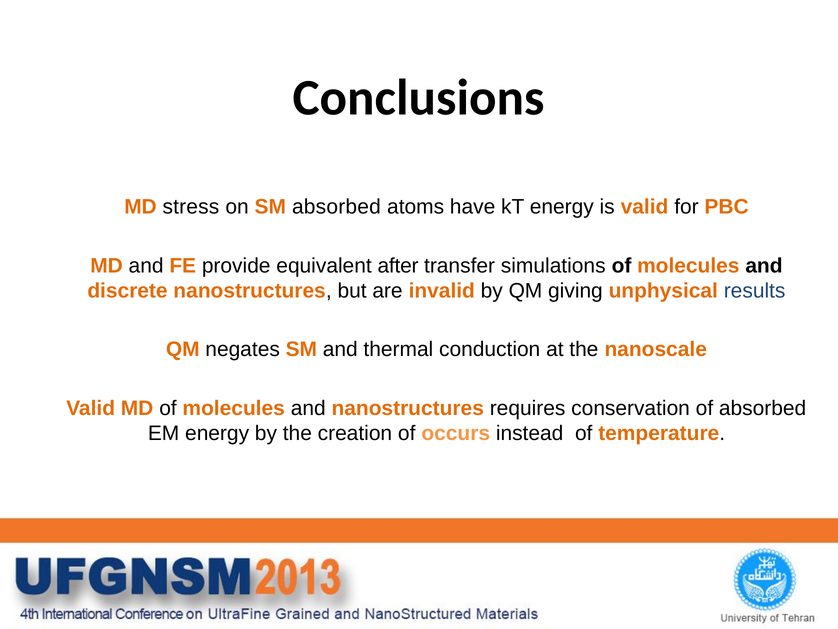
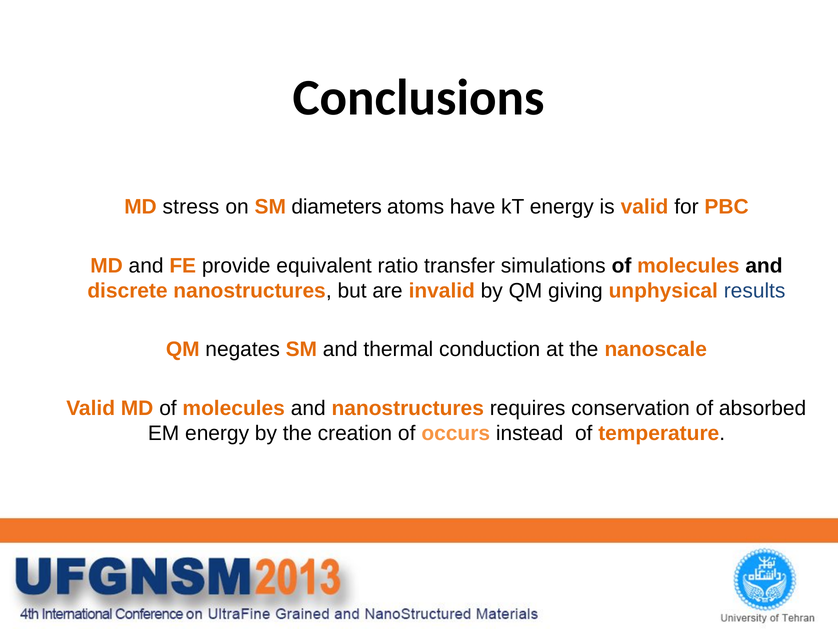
SM absorbed: absorbed -> diameters
after: after -> ratio
